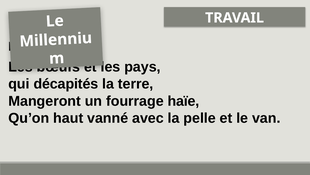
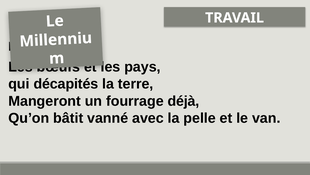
haïe: haïe -> déjà
haut: haut -> bâtit
